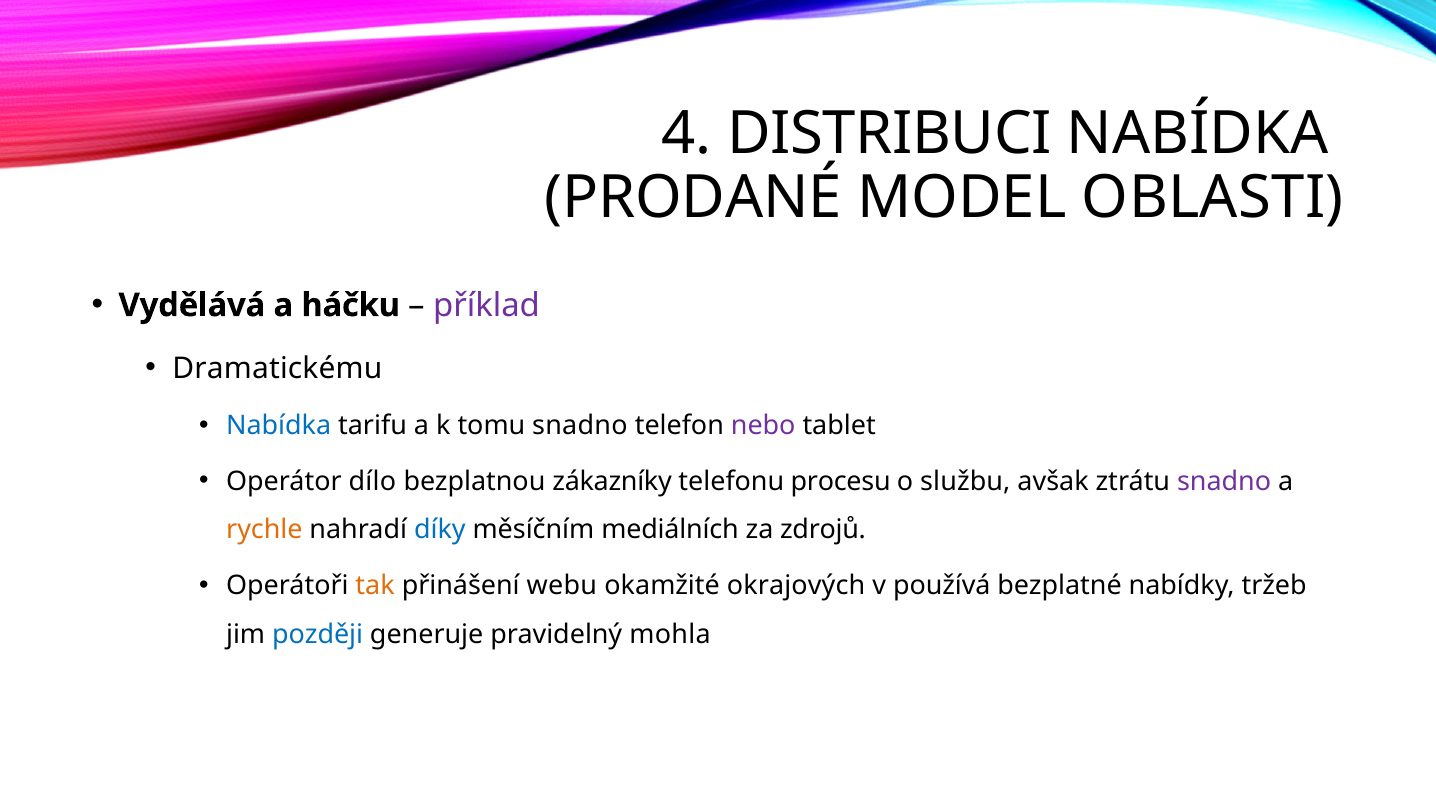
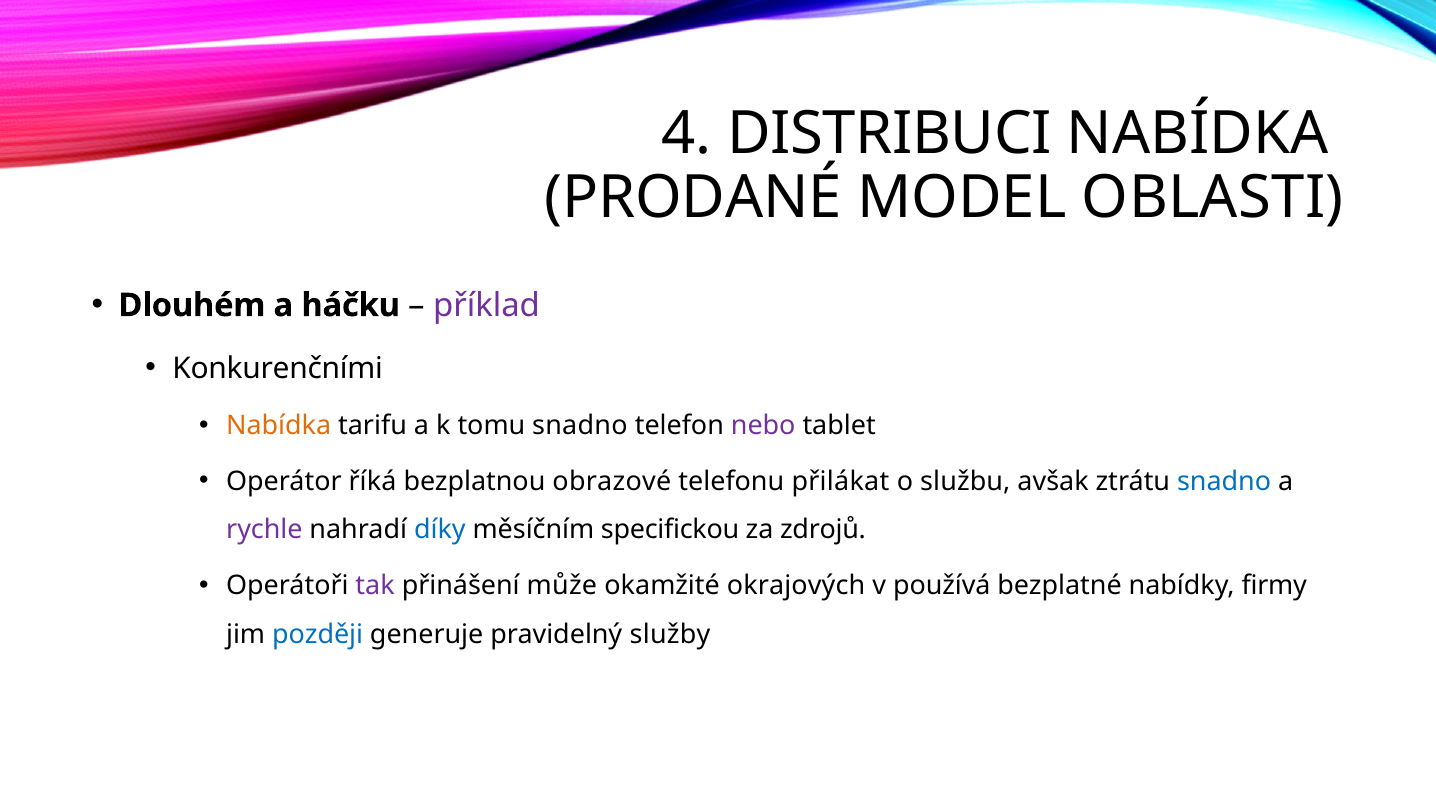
Vydělává: Vydělává -> Dlouhém
Dramatickému: Dramatickému -> Konkurenčními
Nabídka at (279, 426) colour: blue -> orange
dílo: dílo -> říká
zákazníky: zákazníky -> obrazové
procesu: procesu -> přilákat
snadno at (1224, 482) colour: purple -> blue
rychle colour: orange -> purple
mediálních: mediálních -> specifickou
tak colour: orange -> purple
webu: webu -> může
tržeb: tržeb -> firmy
mohla: mohla -> služby
